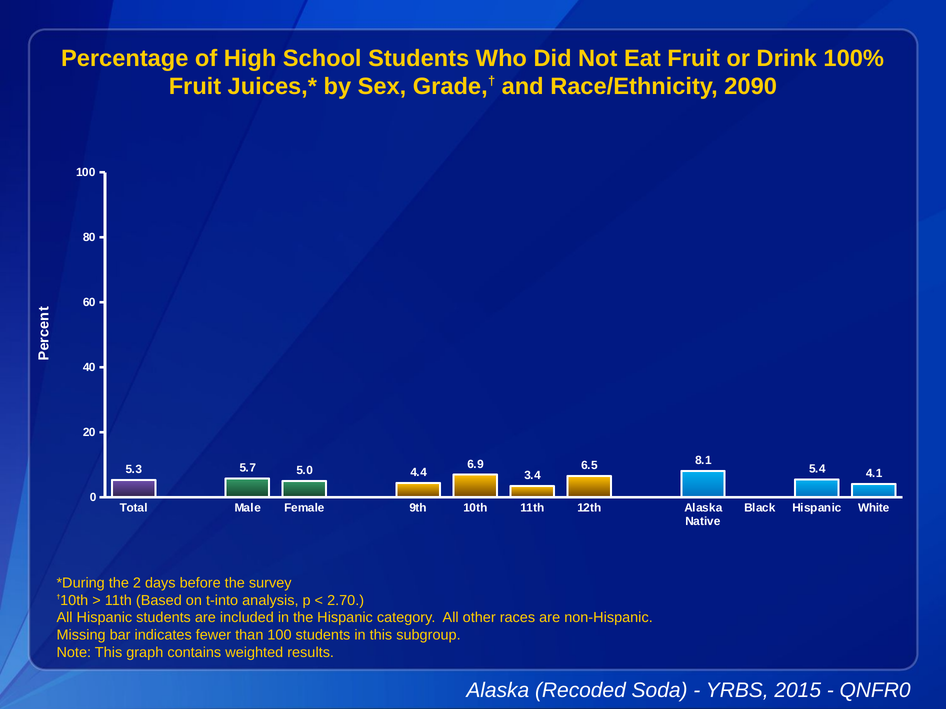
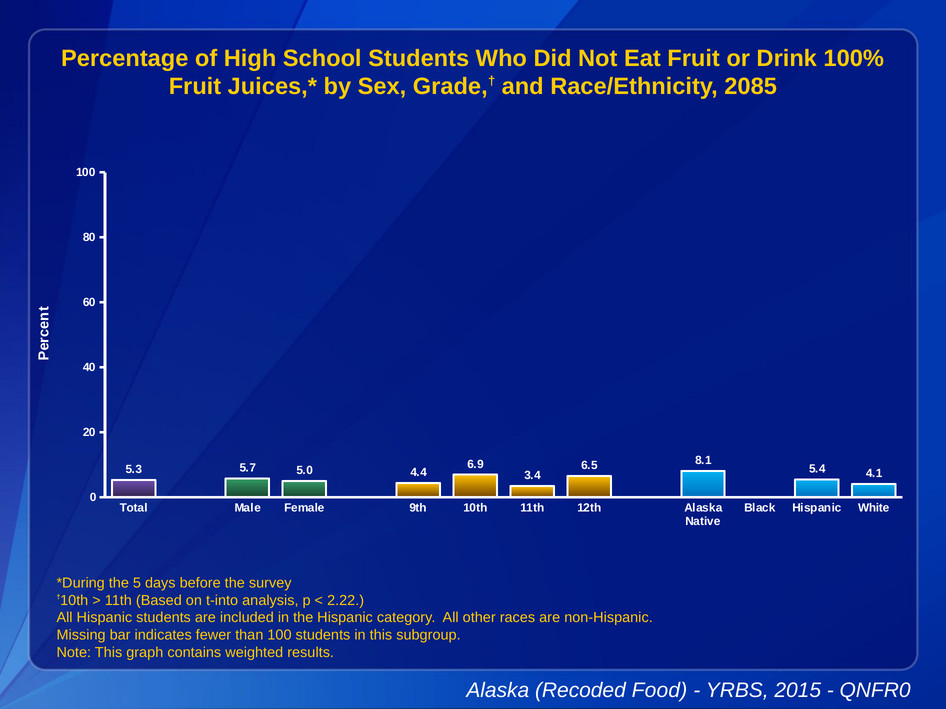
2090: 2090 -> 2085
2: 2 -> 5
2.70: 2.70 -> 2.22
Soda: Soda -> Food
